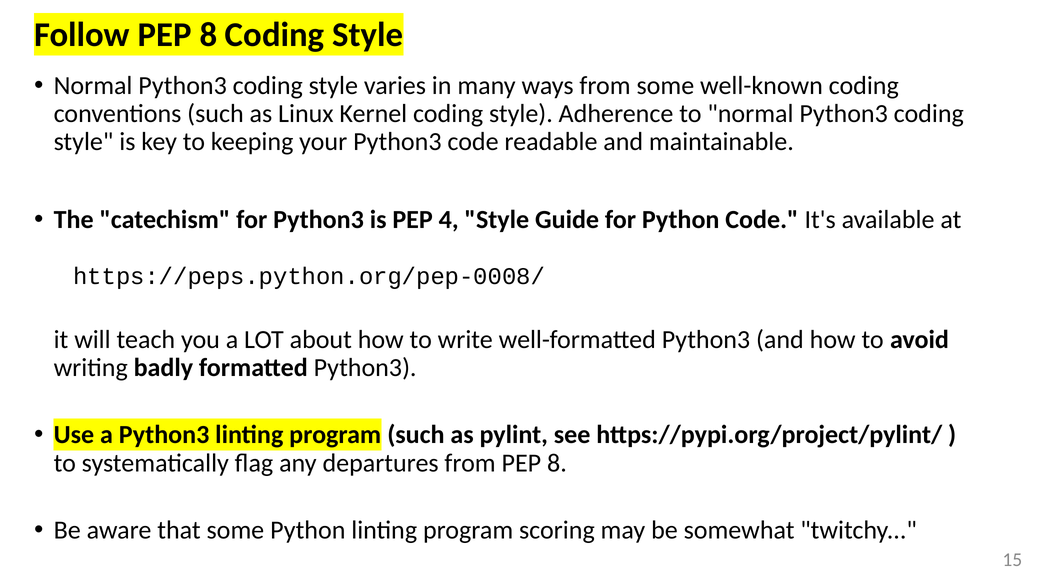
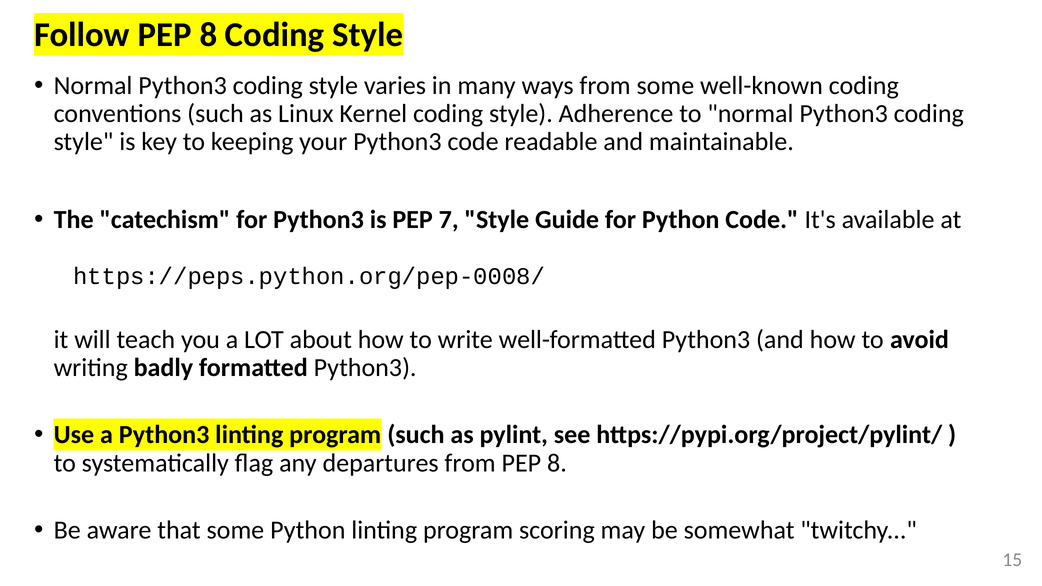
4: 4 -> 7
